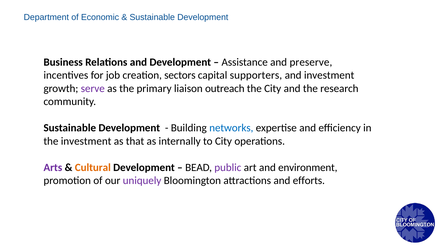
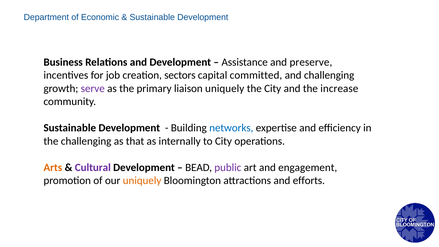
supporters: supporters -> committed
and investment: investment -> challenging
liaison outreach: outreach -> uniquely
research: research -> increase
the investment: investment -> challenging
Arts colour: purple -> orange
Cultural colour: orange -> purple
environment: environment -> engagement
uniquely at (142, 181) colour: purple -> orange
